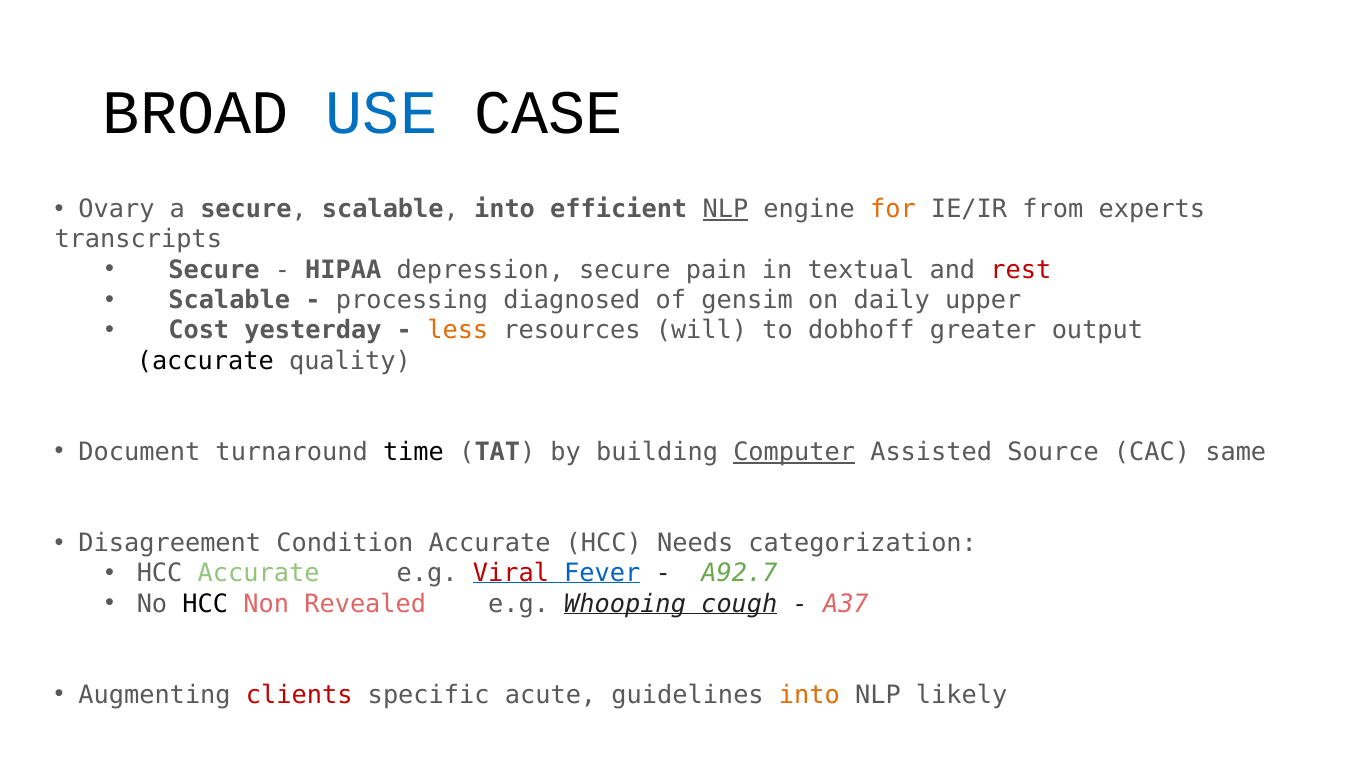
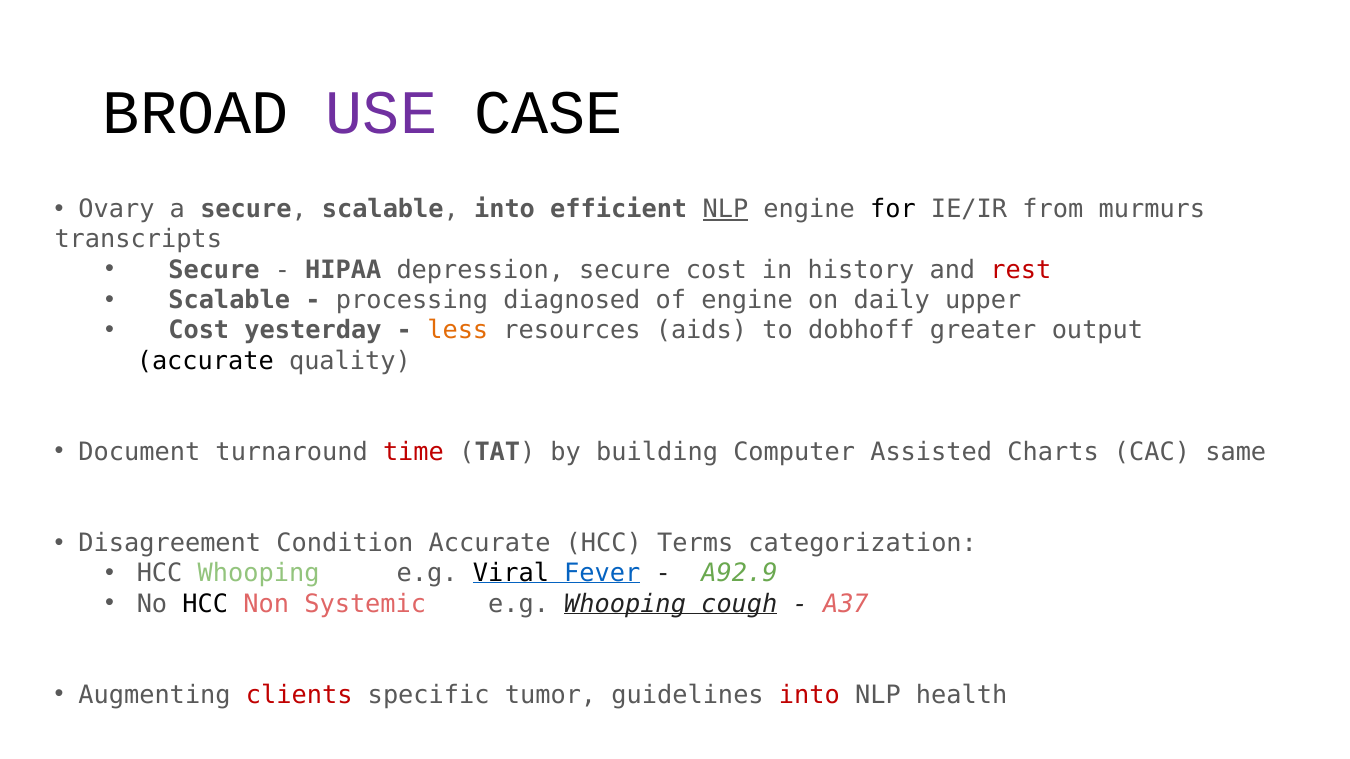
USE colour: blue -> purple
for colour: orange -> black
experts: experts -> murmurs
pain: pain -> cost
textual: textual -> history
of gensim: gensim -> engine
will: will -> aids
time colour: black -> red
Computer underline: present -> none
Source: Source -> Charts
Needs: Needs -> Terms
HCC Accurate: Accurate -> Whooping
Viral colour: red -> black
A92.7: A92.7 -> A92.9
Revealed: Revealed -> Systemic
acute: acute -> tumor
into at (809, 695) colour: orange -> red
likely: likely -> health
